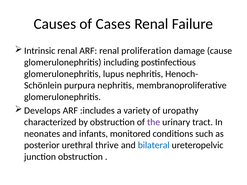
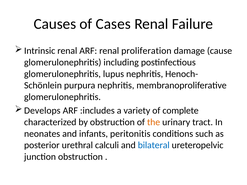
uropathy: uropathy -> complete
the colour: purple -> orange
monitored: monitored -> peritonitis
thrive: thrive -> calculi
